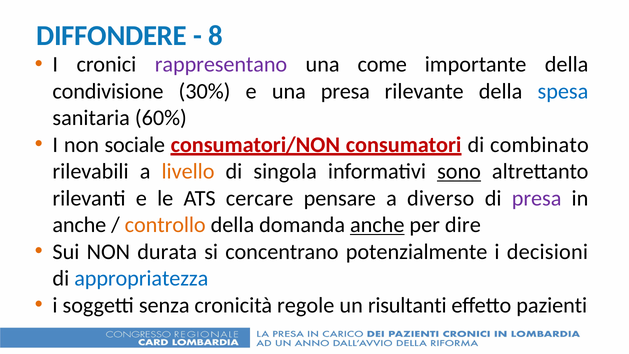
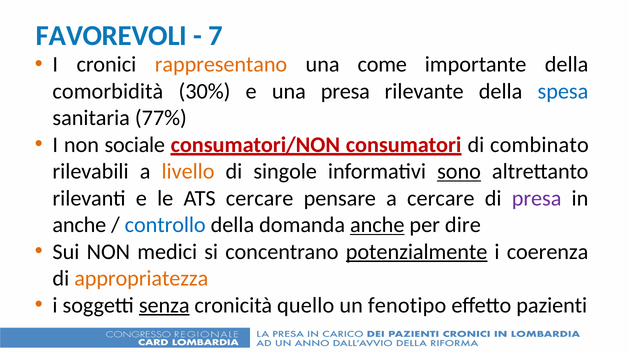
DIFFONDERE: DIFFONDERE -> FAVOREVOLI
8: 8 -> 7
rappresentano colour: purple -> orange
condivisione: condivisione -> comorbidità
60%: 60% -> 77%
singola: singola -> singole
a diverso: diverso -> cercare
controllo colour: orange -> blue
durata: durata -> medici
potenzialmente underline: none -> present
decisioni: decisioni -> coerenza
appropriatezza colour: blue -> orange
senza underline: none -> present
regole: regole -> quello
risultanti: risultanti -> fenotipo
